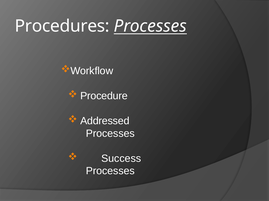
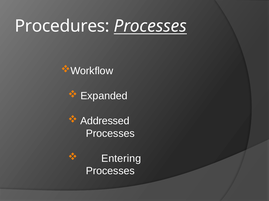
Procedure: Procedure -> Expanded
Success: Success -> Entering
